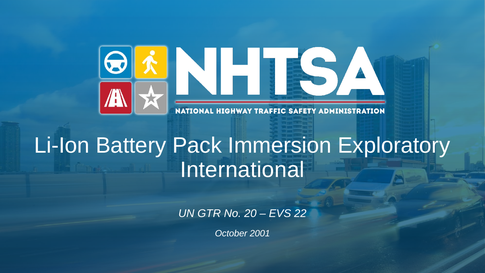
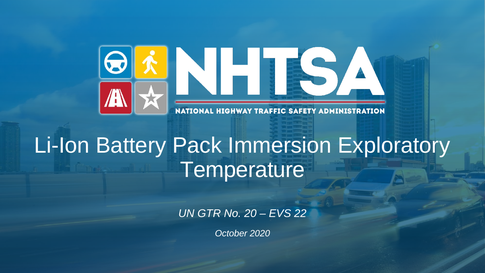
International: International -> Temperature
2001: 2001 -> 2020
